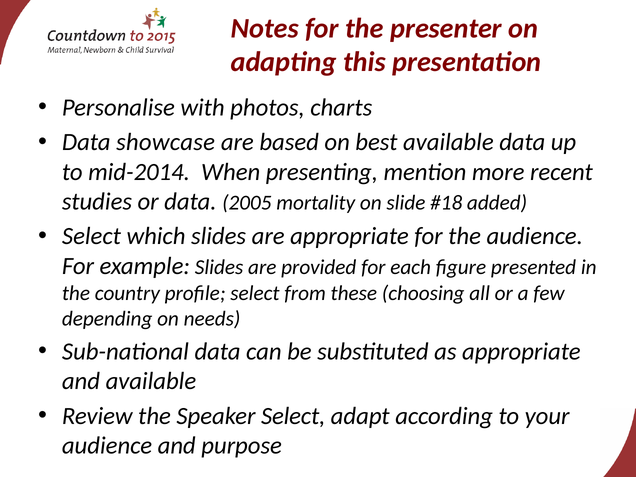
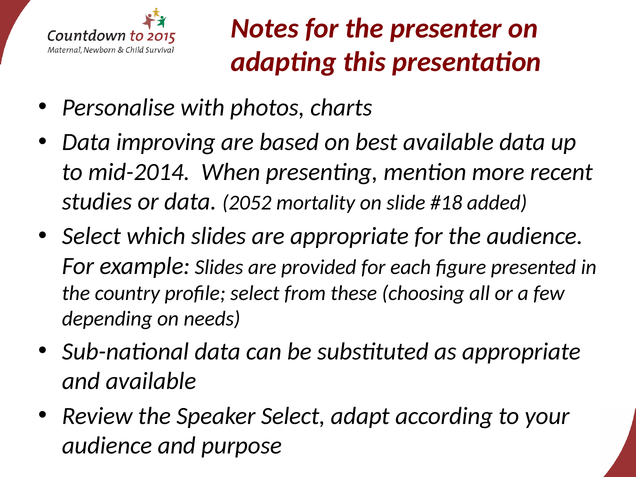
showcase: showcase -> improving
2005: 2005 -> 2052
